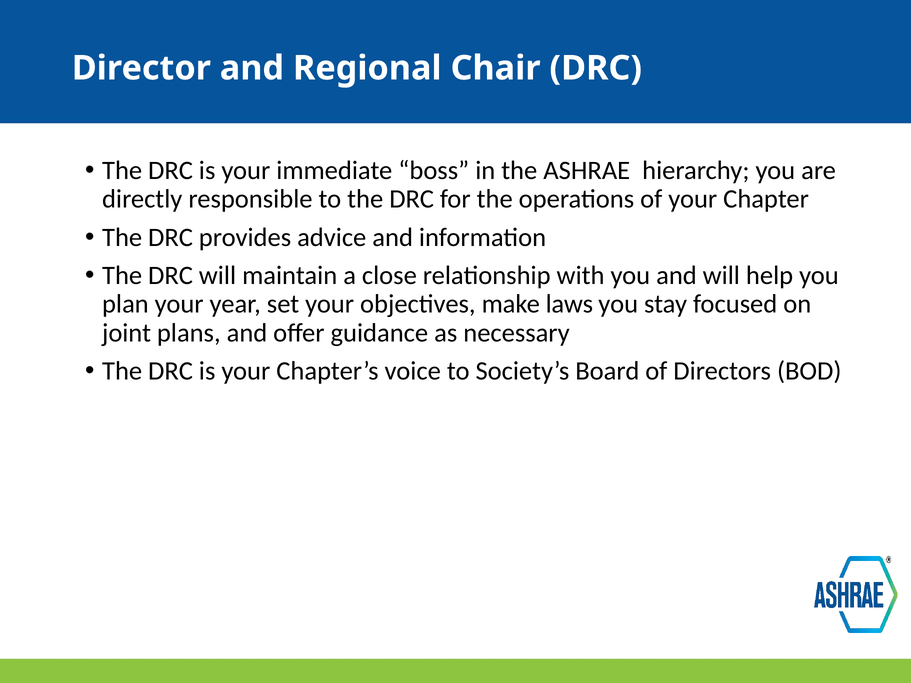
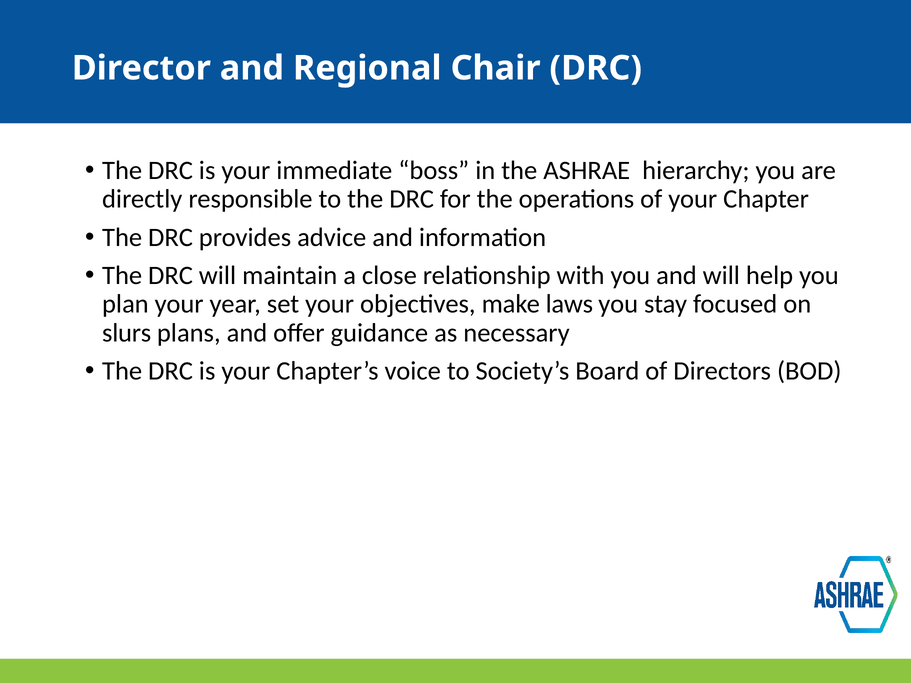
joint: joint -> slurs
